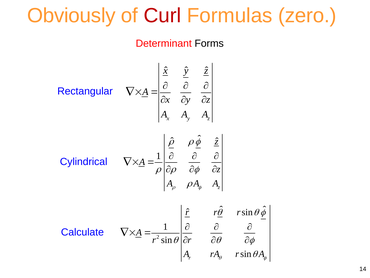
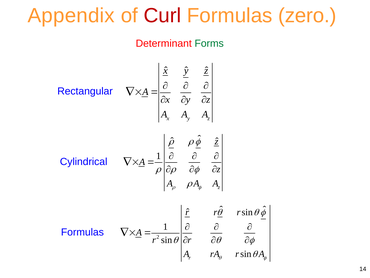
Obviously: Obviously -> Appendix
Forms colour: black -> green
Calculate at (82, 232): Calculate -> Formulas
